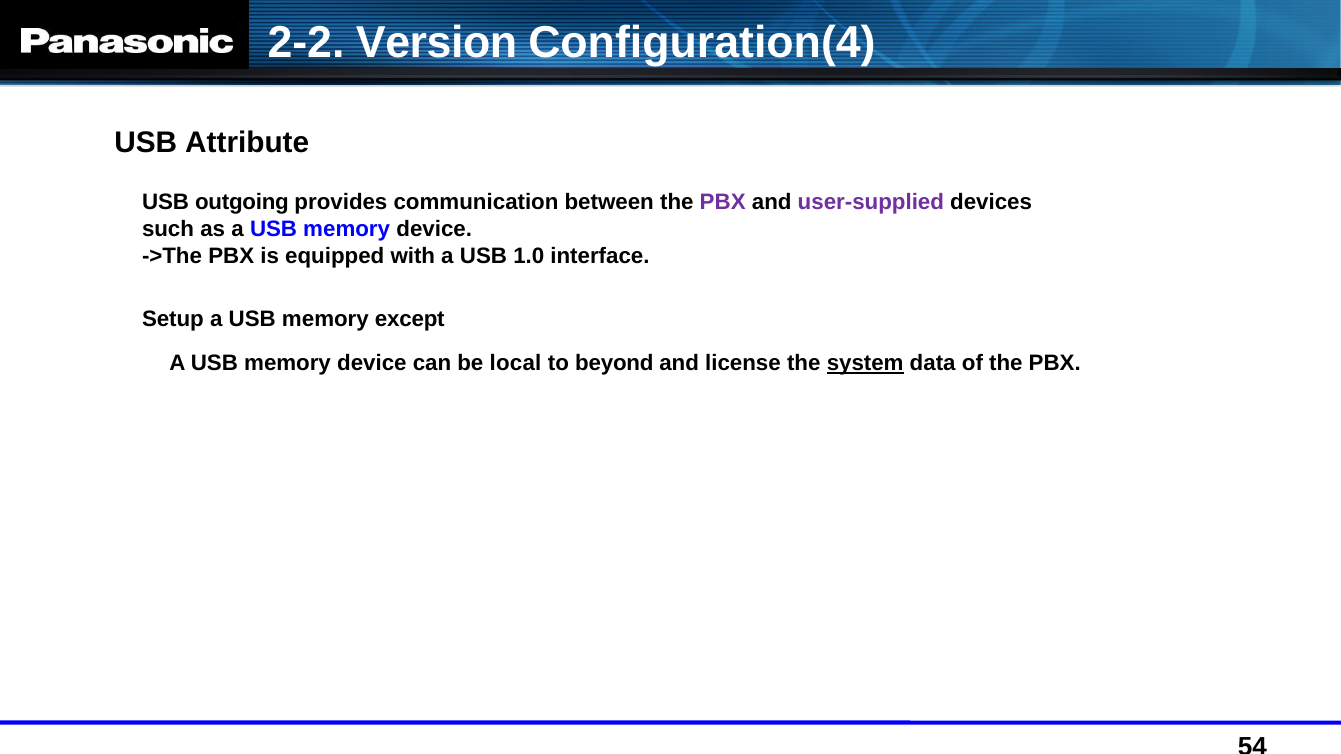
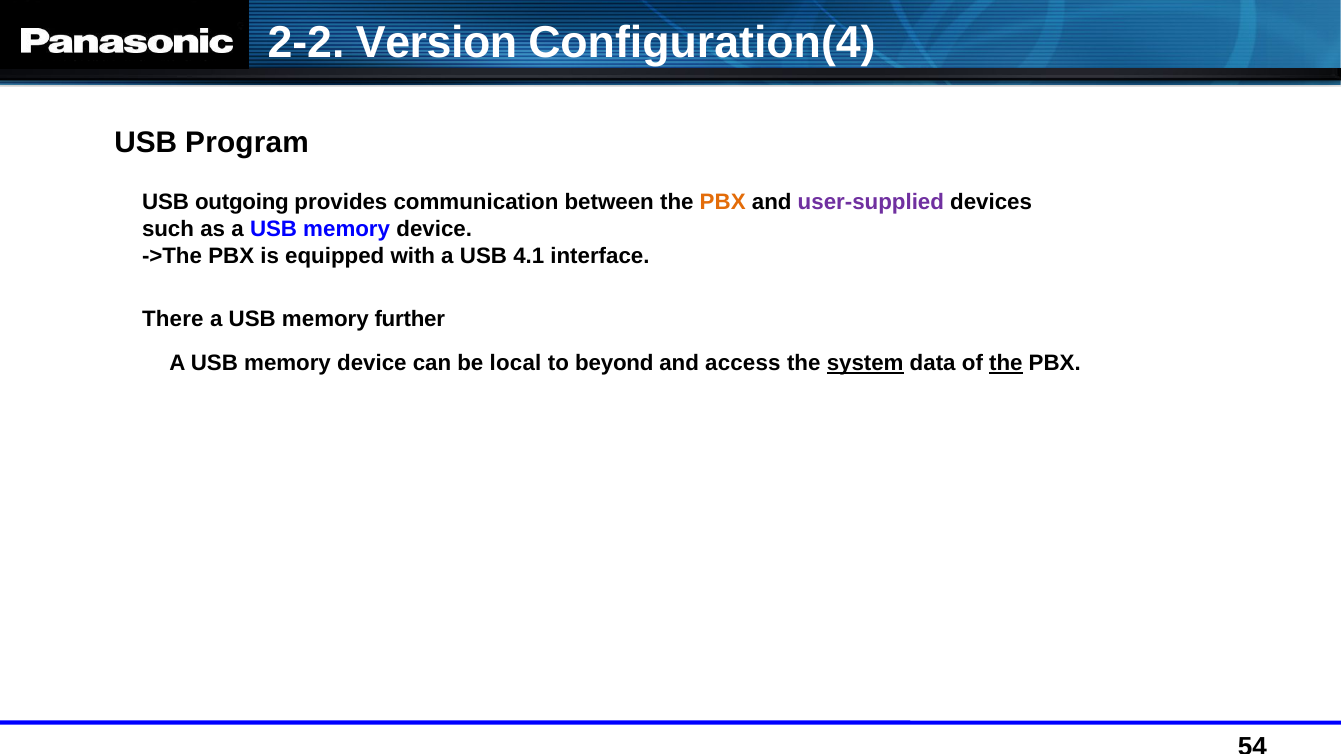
Attribute: Attribute -> Program
PBX at (723, 203) colour: purple -> orange
1.0: 1.0 -> 4.1
Setup: Setup -> There
except: except -> further
license: license -> access
the at (1006, 364) underline: none -> present
